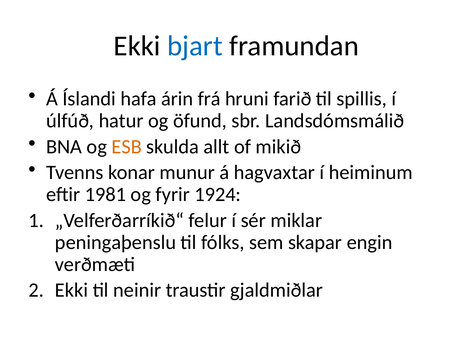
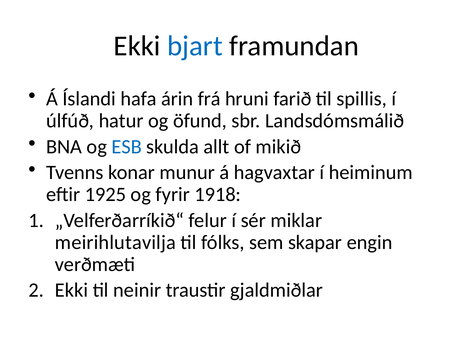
ESB colour: orange -> blue
1981: 1981 -> 1925
1924: 1924 -> 1918
peningaþenslu: peningaþenslu -> meirihlutavilja
